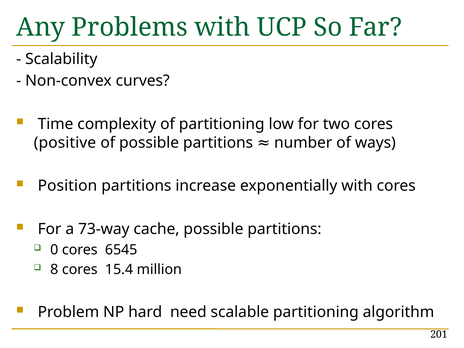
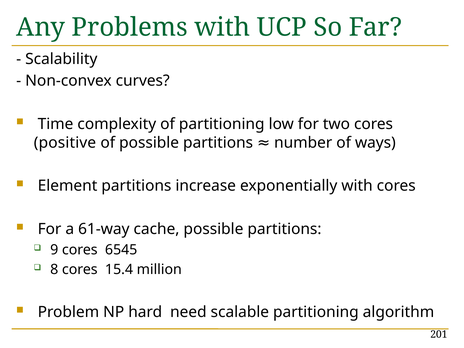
Position: Position -> Element
73-way: 73-way -> 61-way
0: 0 -> 9
